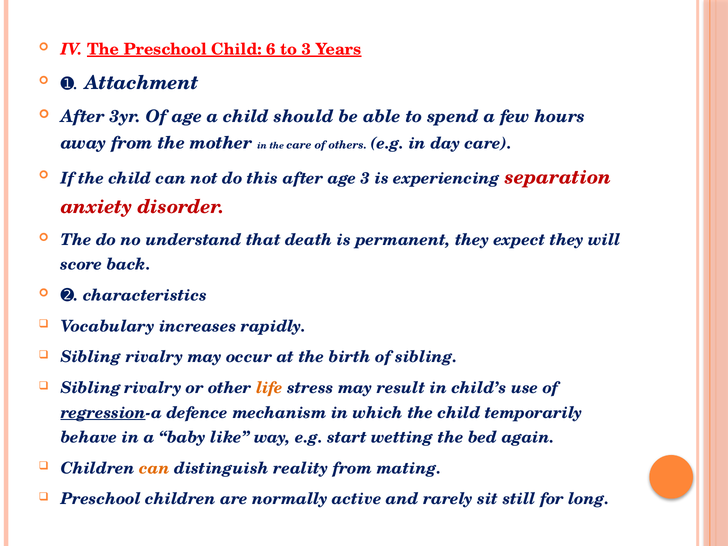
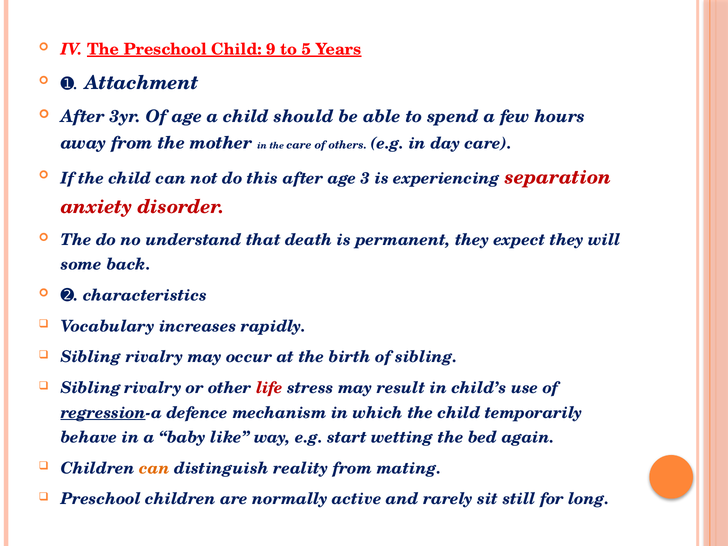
6: 6 -> 9
to 3: 3 -> 5
score: score -> some
life colour: orange -> red
